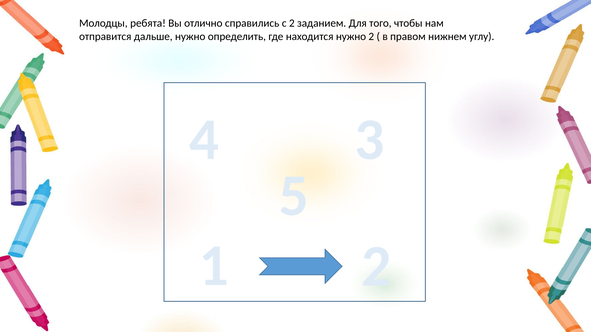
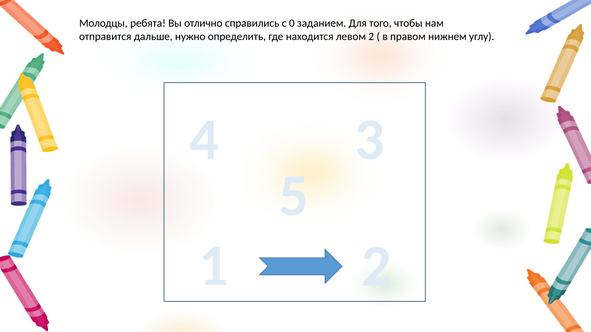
с 2: 2 -> 0
находится нужно: нужно -> левом
